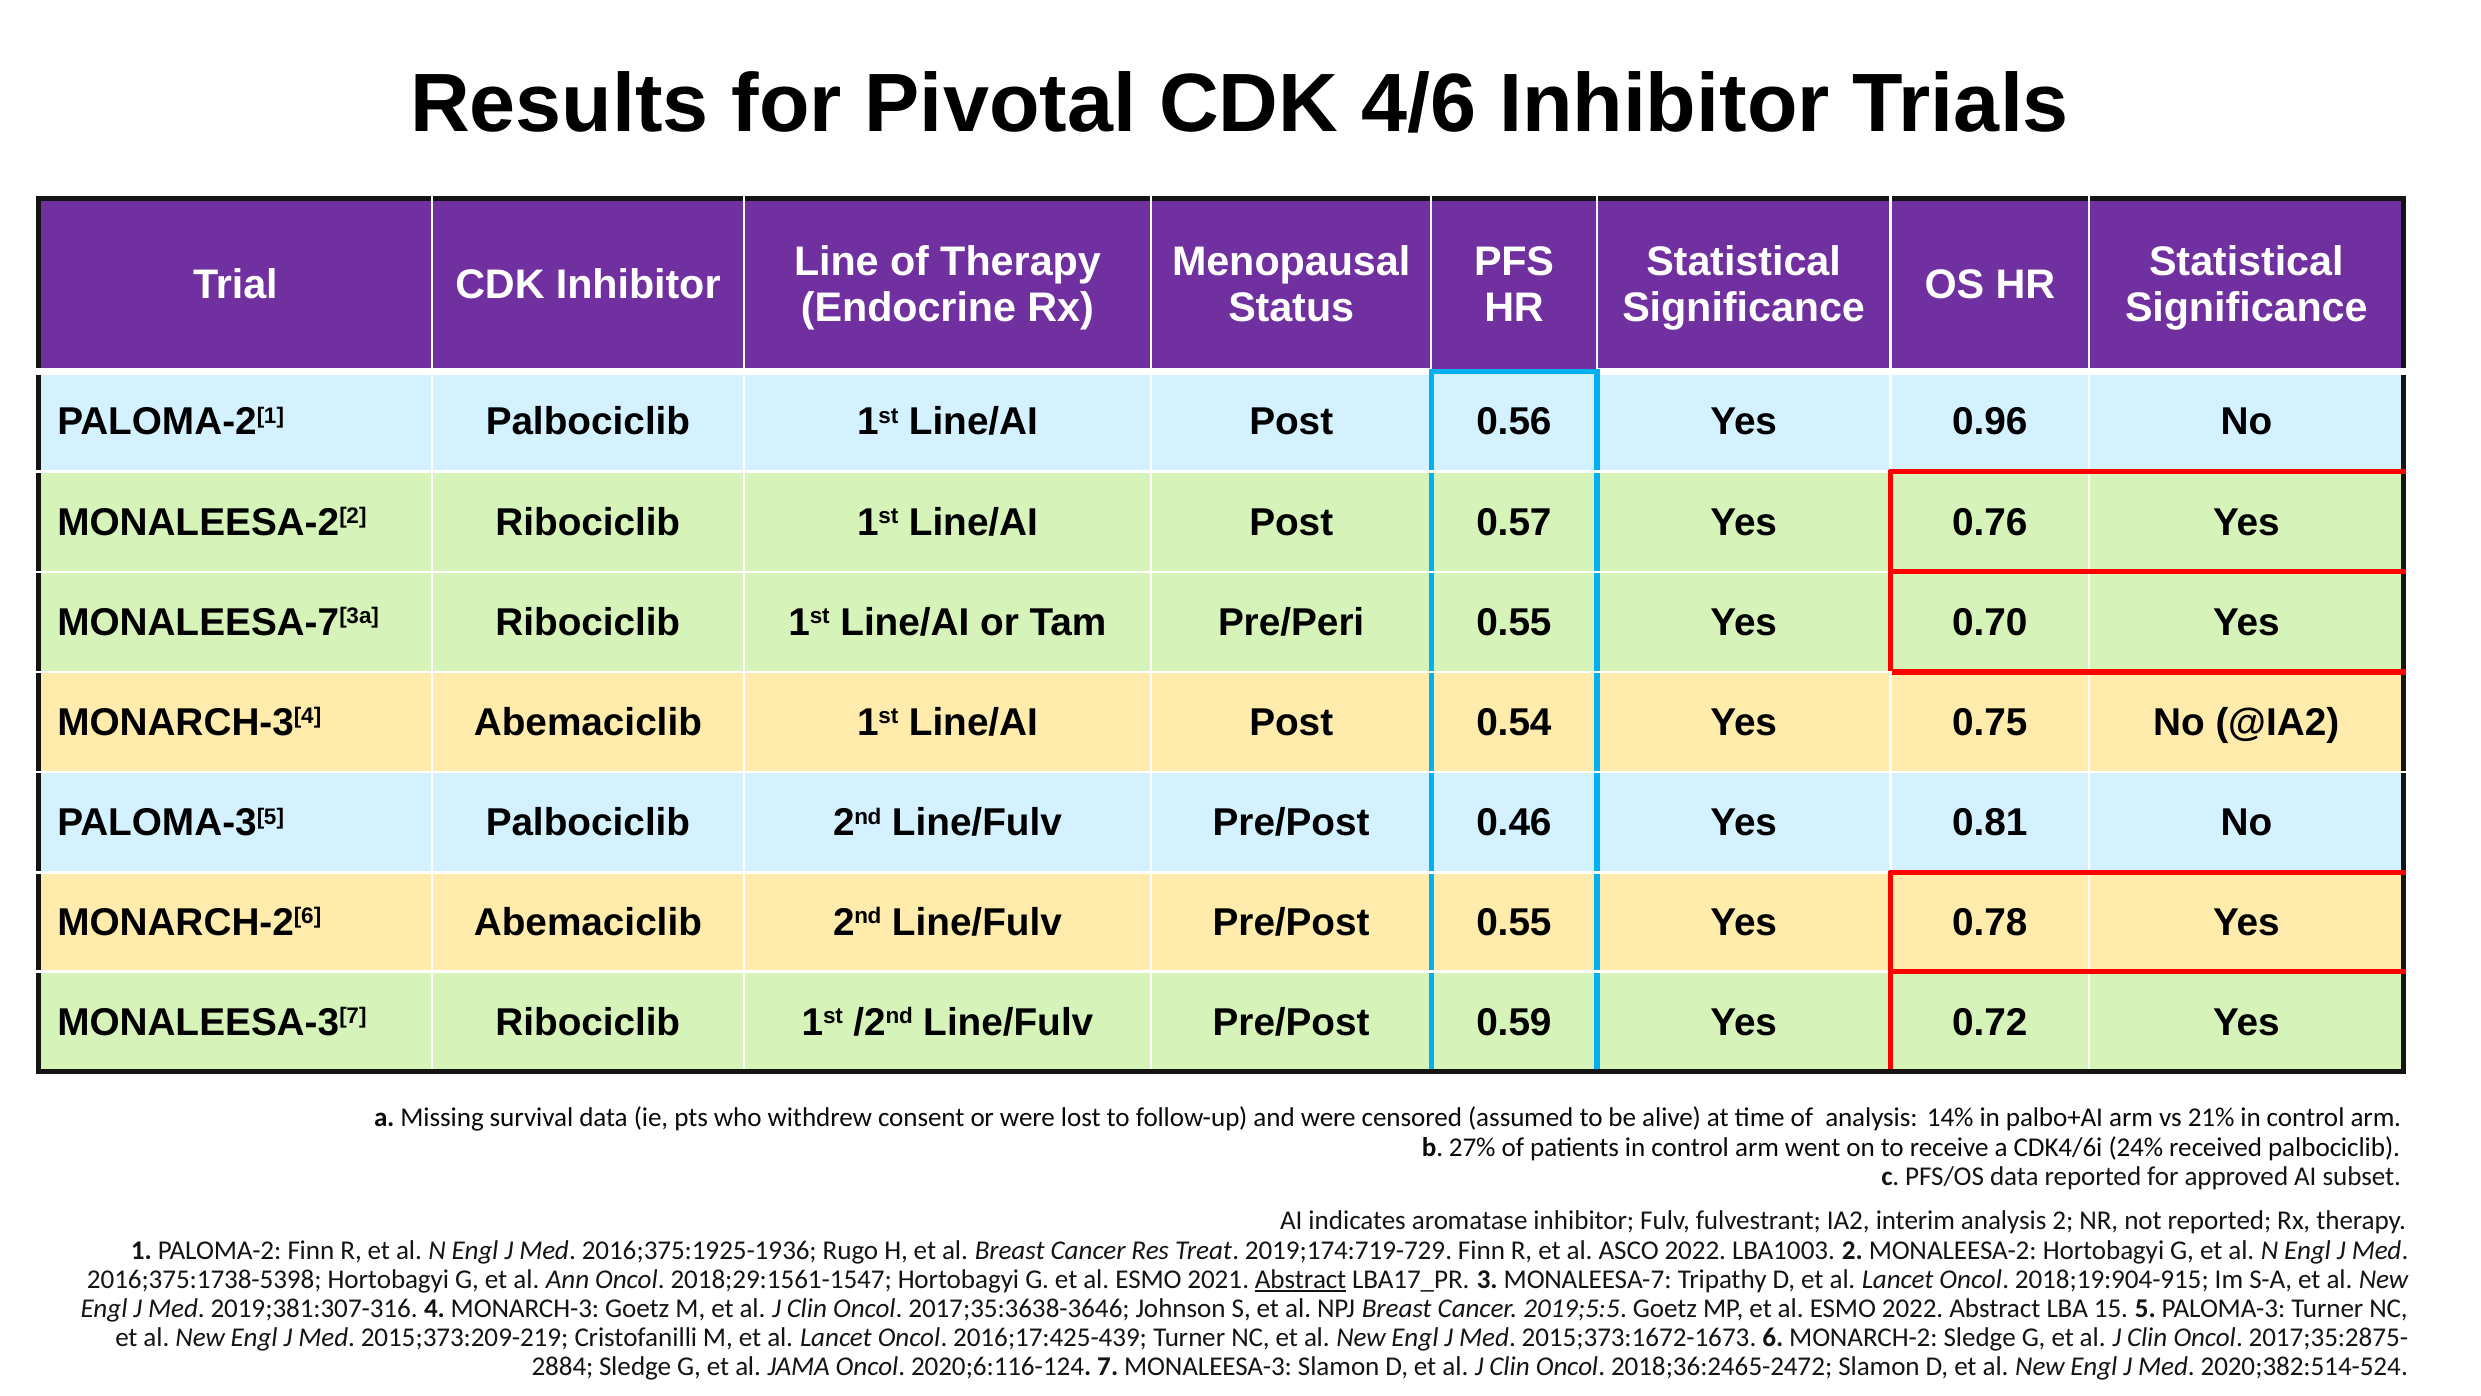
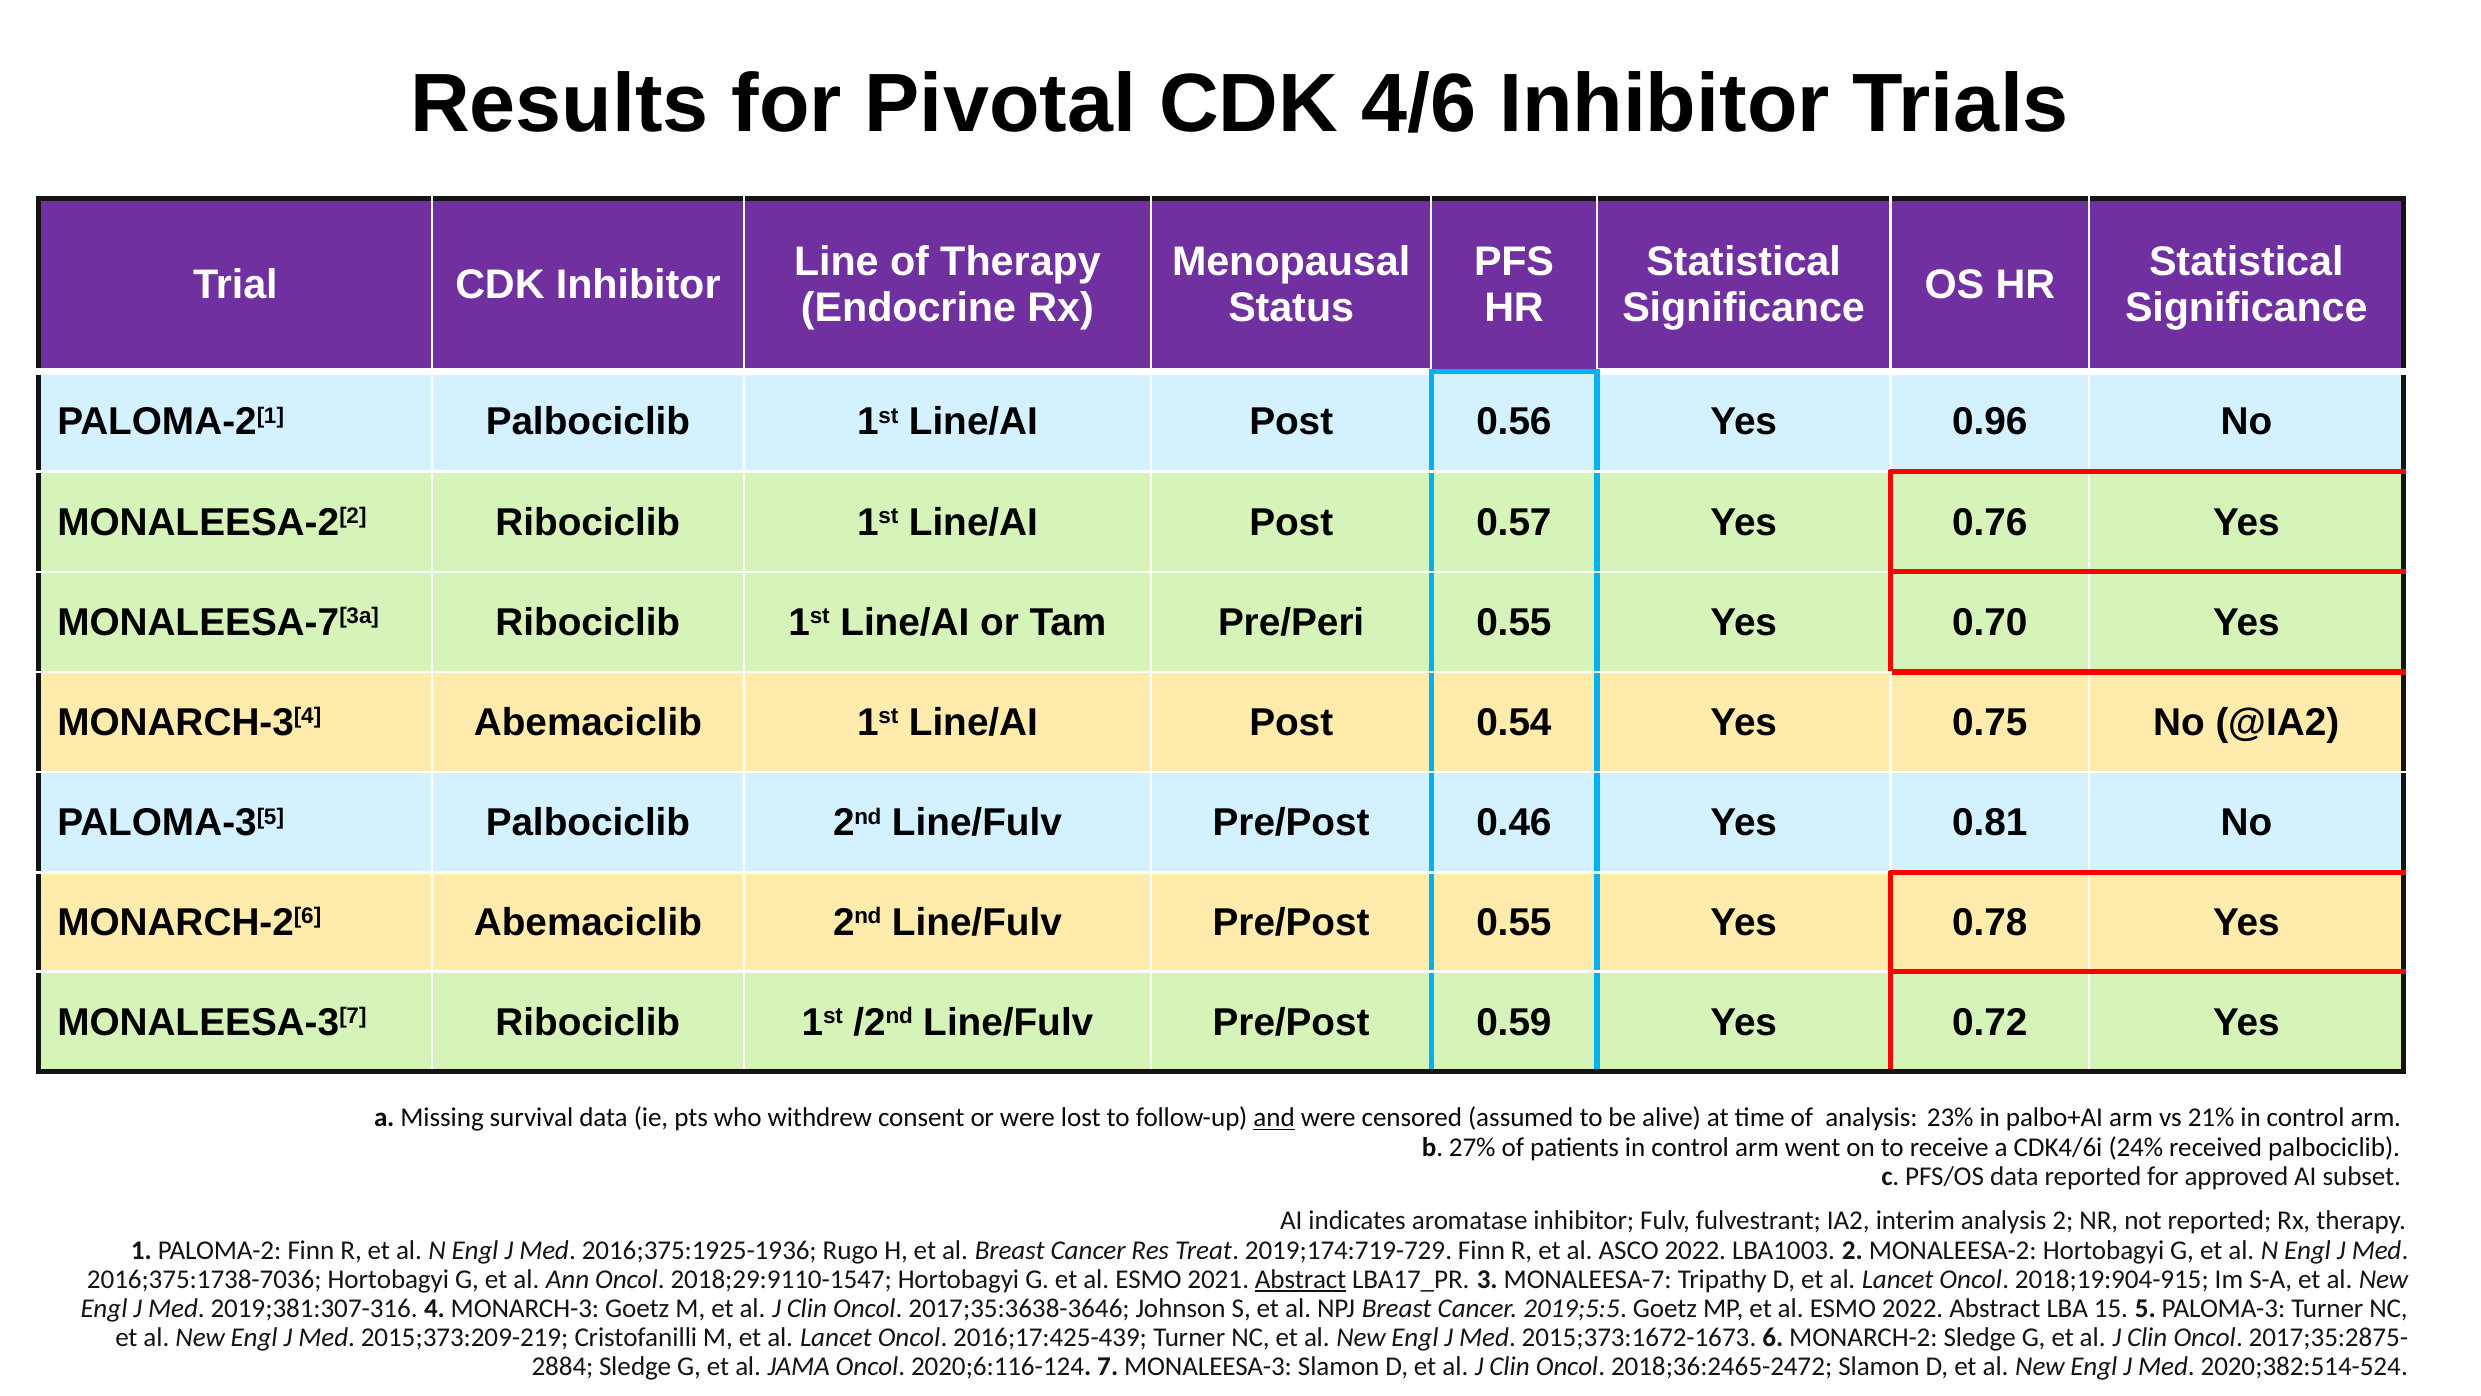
and underline: none -> present
14%: 14% -> 23%
2016;375:1738-5398: 2016;375:1738-5398 -> 2016;375:1738-7036
2018;29:1561-1547: 2018;29:1561-1547 -> 2018;29:9110-1547
